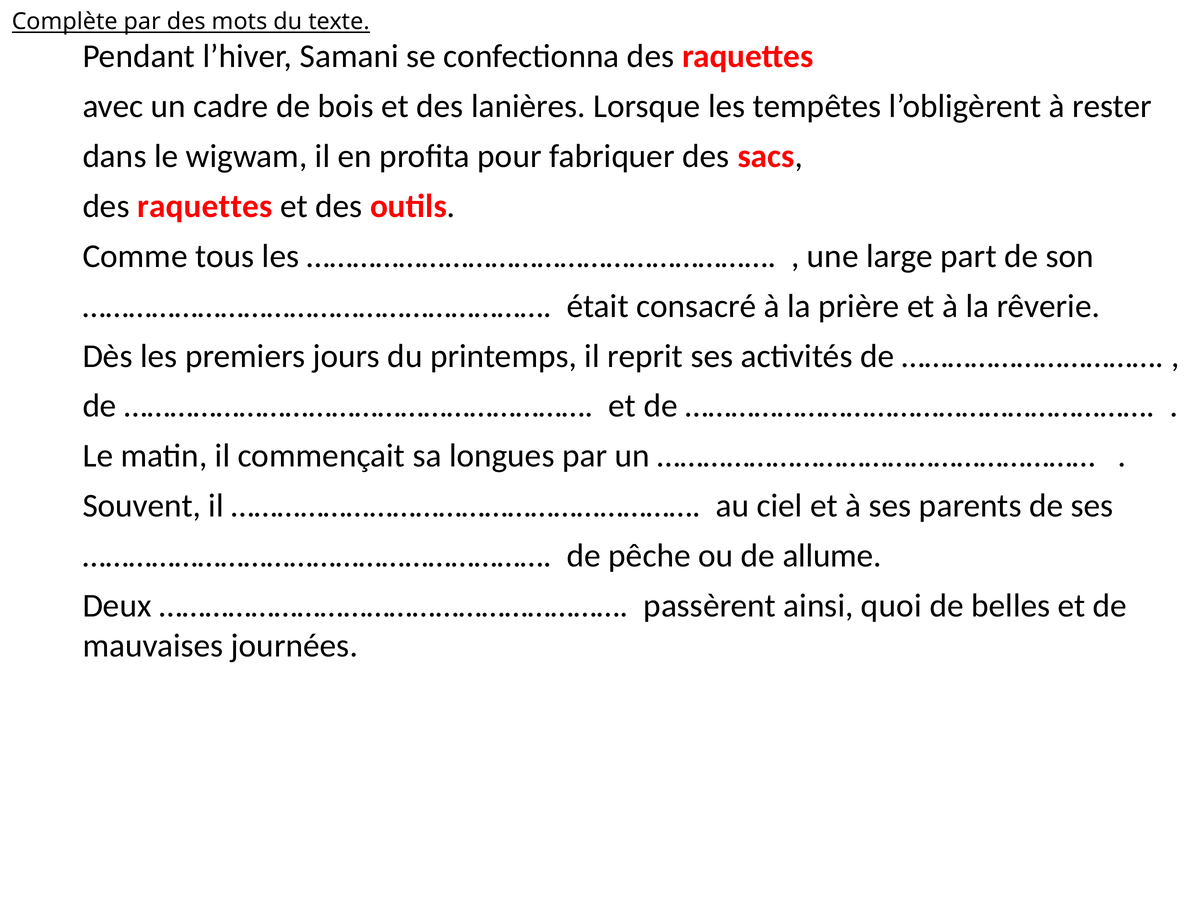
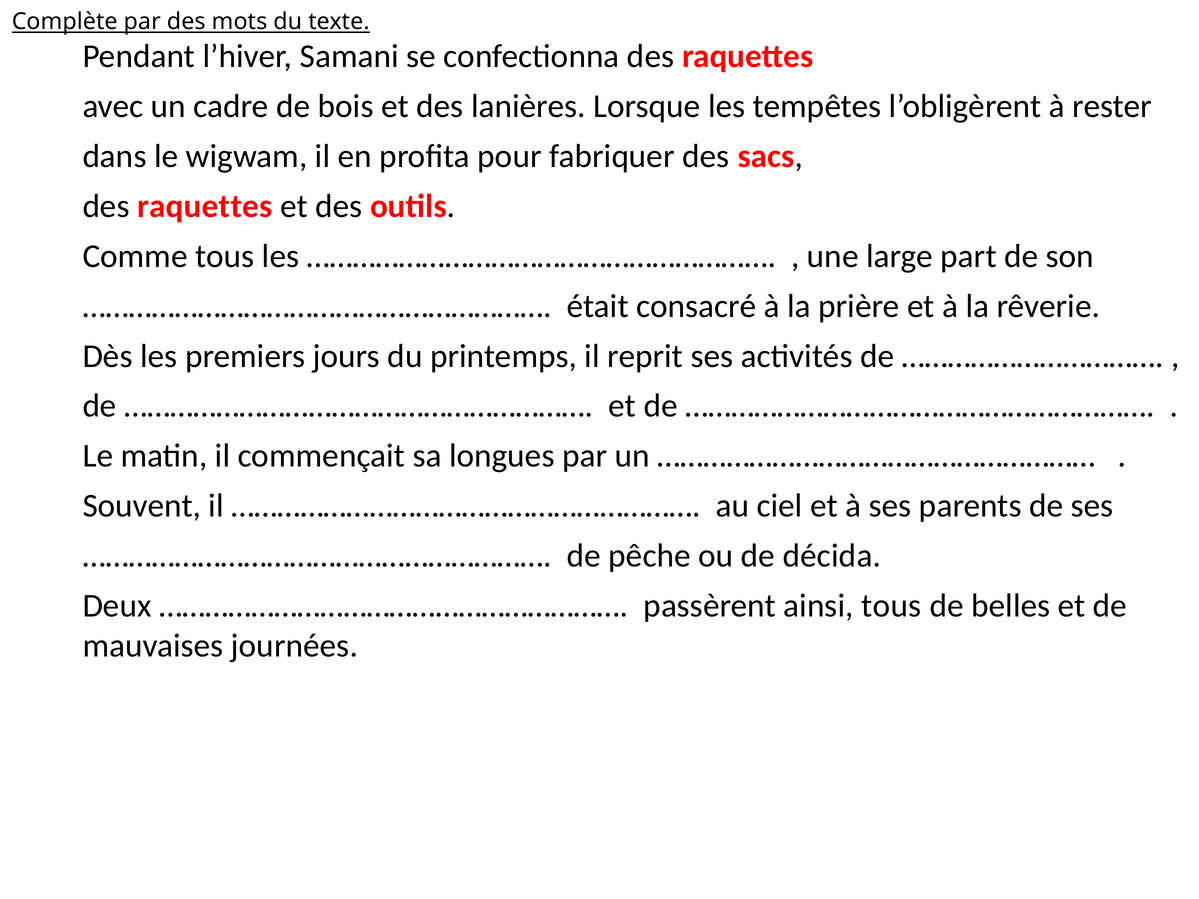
allume: allume -> décida
ainsi quoi: quoi -> tous
